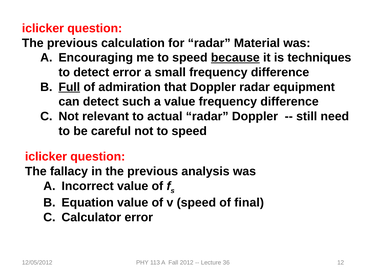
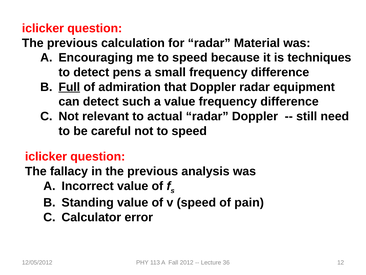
because underline: present -> none
detect error: error -> pens
Equation: Equation -> Standing
final: final -> pain
